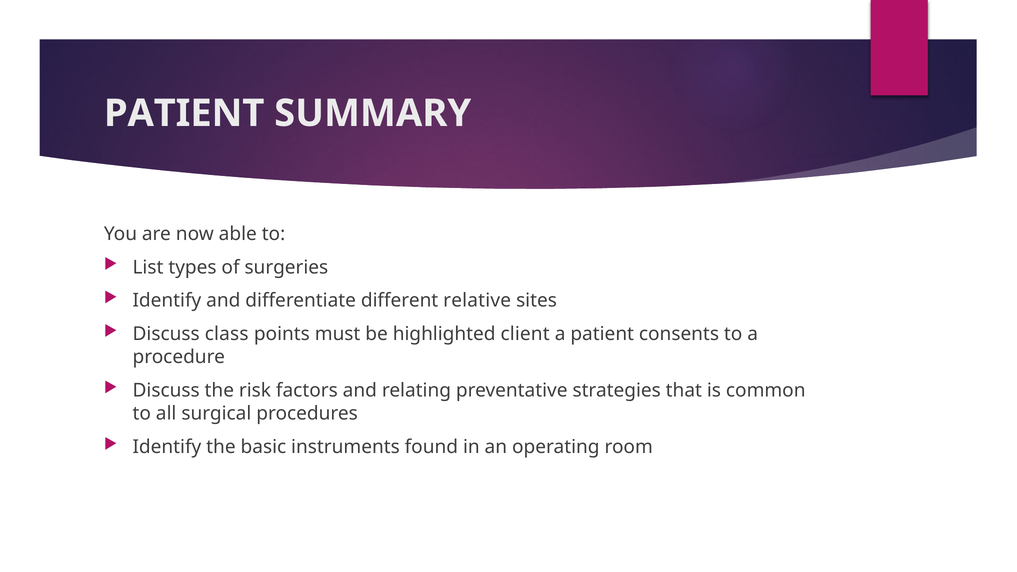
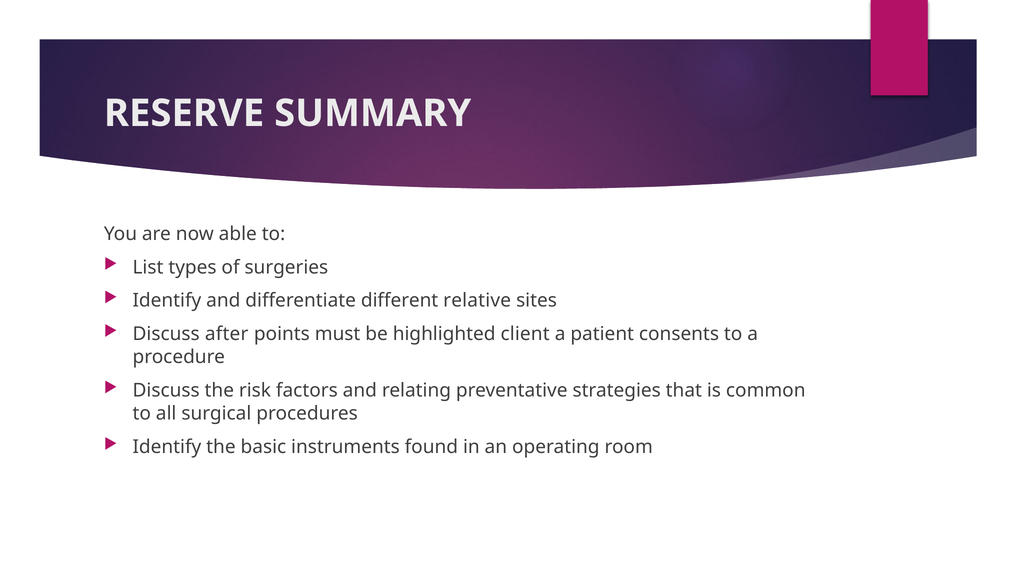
PATIENT at (184, 113): PATIENT -> RESERVE
class: class -> after
